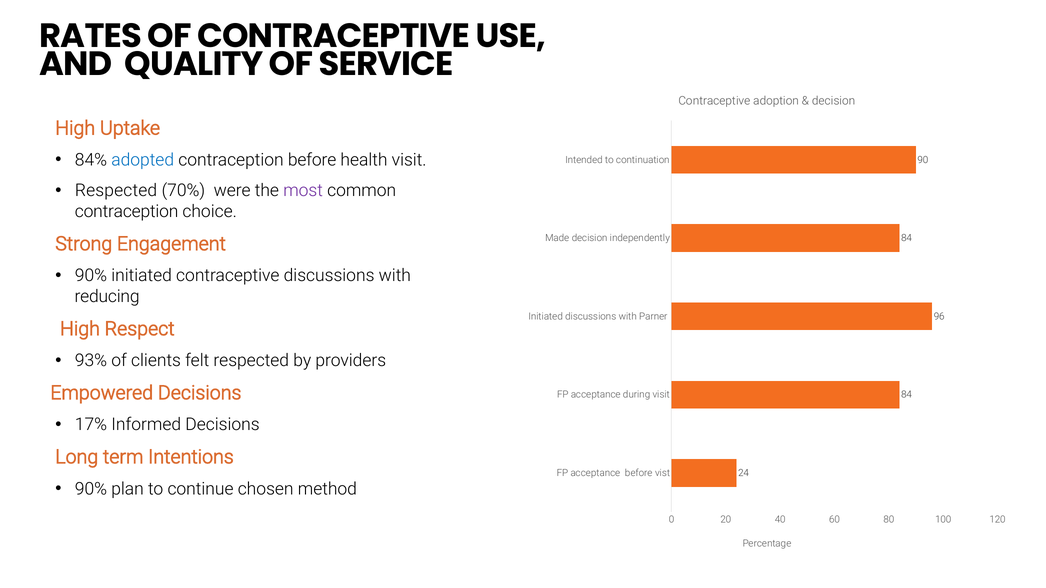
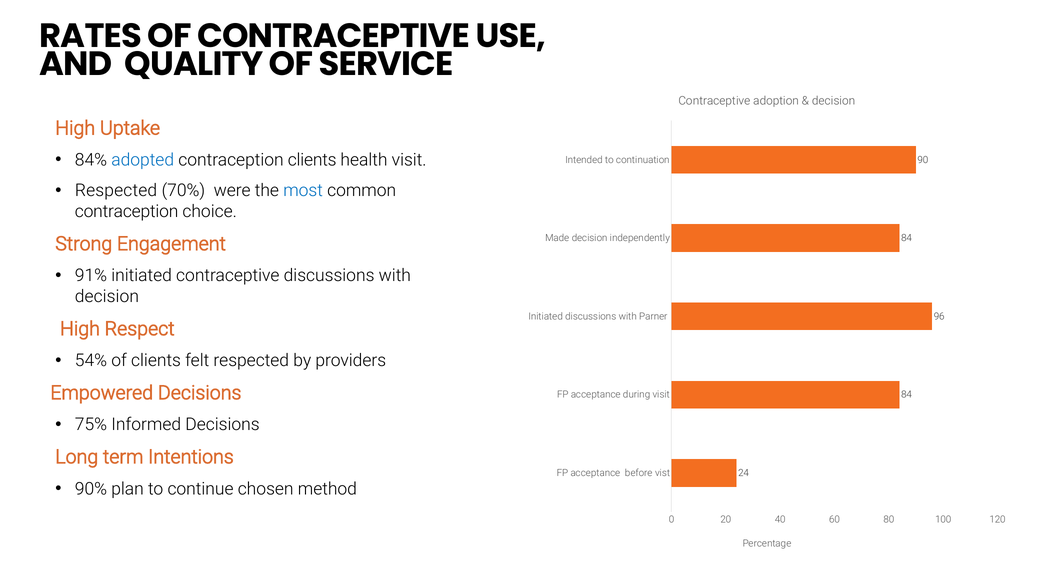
contraception before: before -> clients
most colour: purple -> blue
90% at (91, 276): 90% -> 91%
reducing at (107, 297): reducing -> decision
93%: 93% -> 54%
17%: 17% -> 75%
